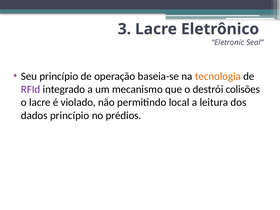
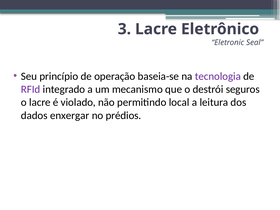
tecnologia colour: orange -> purple
colisões: colisões -> seguros
dados princípio: princípio -> enxergar
